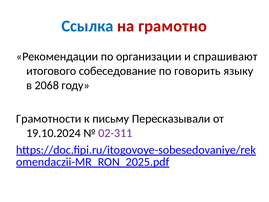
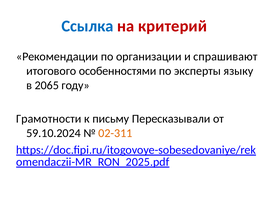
грамотно: грамотно -> критерий
собеседование: собеседование -> особенностями
говорить: говорить -> эксперты
2068: 2068 -> 2065
19.10.2024: 19.10.2024 -> 59.10.2024
02-311 colour: purple -> orange
